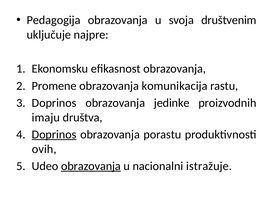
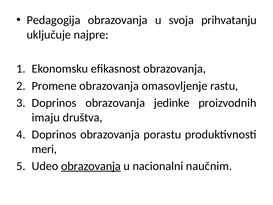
društvenim: društvenim -> prihvatanju
komunikacija: komunikacija -> omasovljenje
Doprinos at (54, 134) underline: present -> none
ovih: ovih -> meri
istražuje: istražuje -> naučnim
